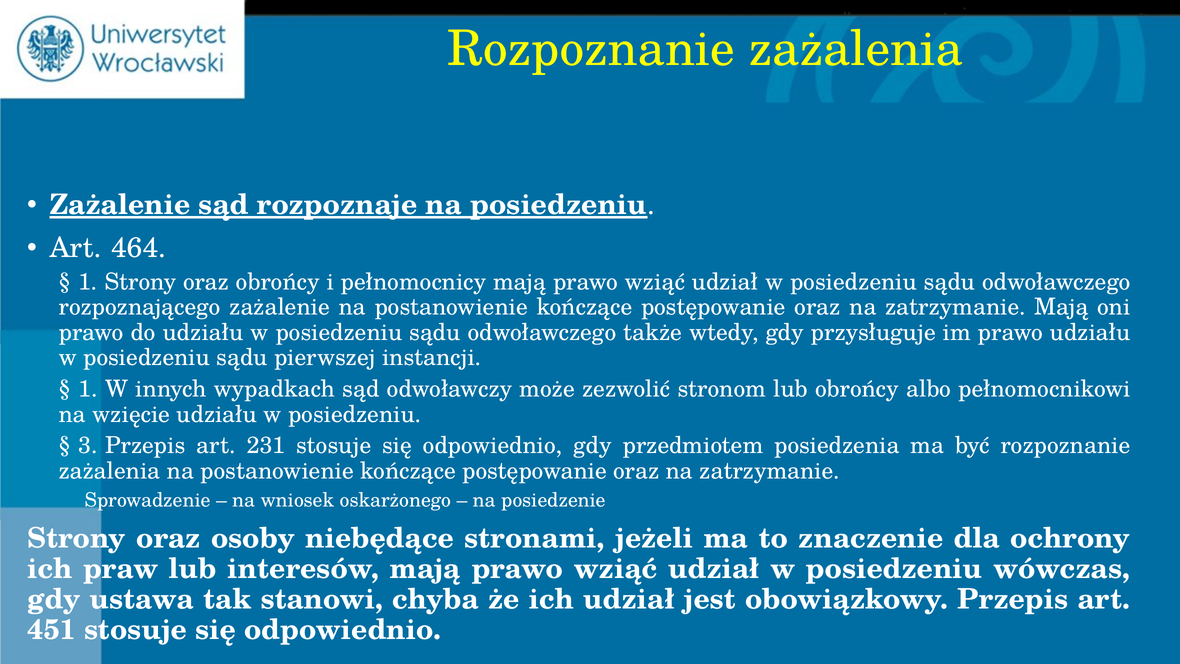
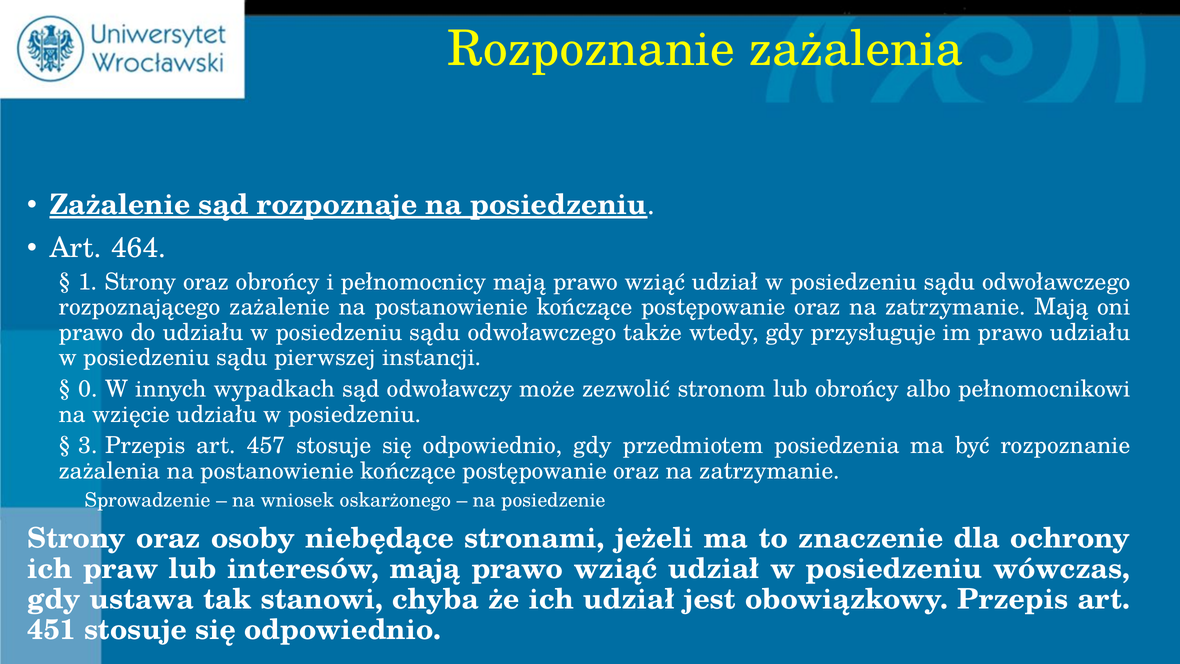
1 at (88, 389): 1 -> 0
231: 231 -> 457
